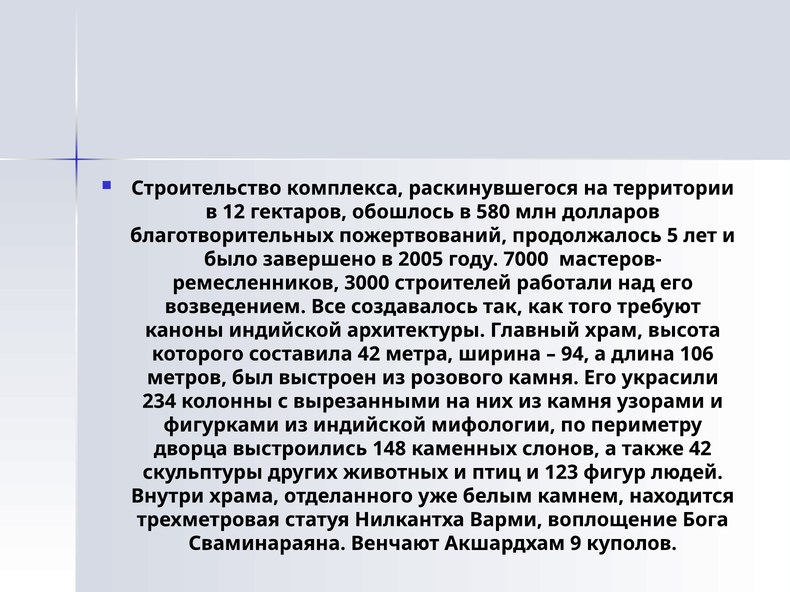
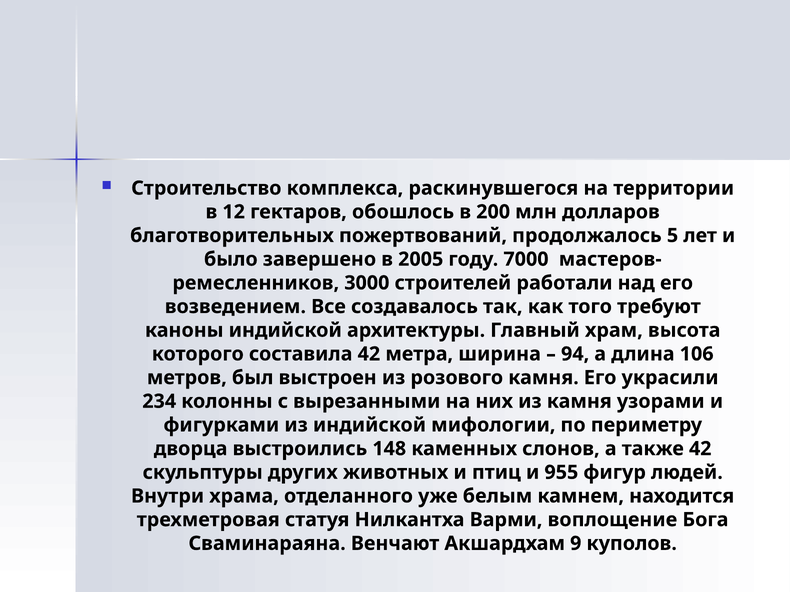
580: 580 -> 200
123: 123 -> 955
